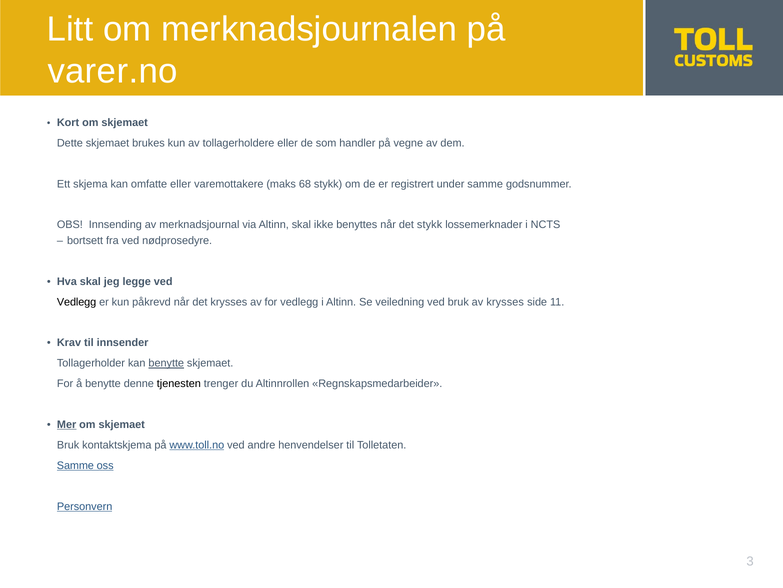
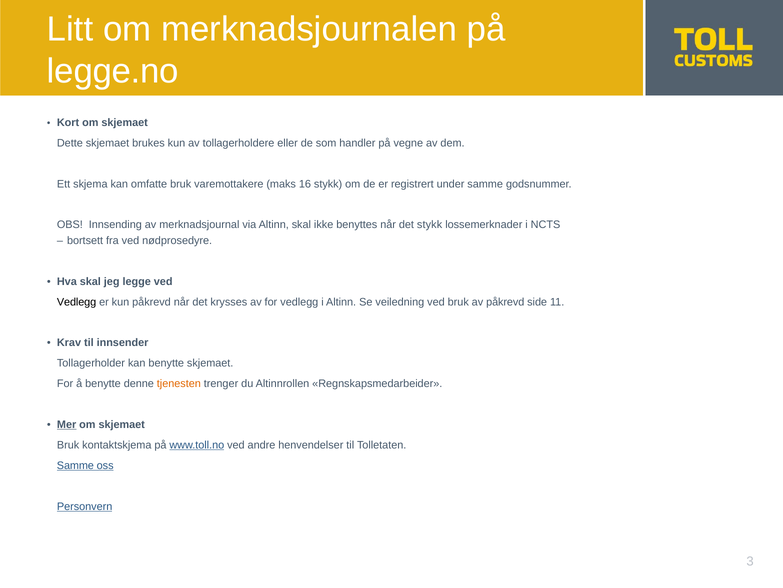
varer.no: varer.no -> legge.no
omfatte eller: eller -> bruk
68: 68 -> 16
av krysses: krysses -> påkrevd
benytte at (166, 363) underline: present -> none
tjenesten colour: black -> orange
